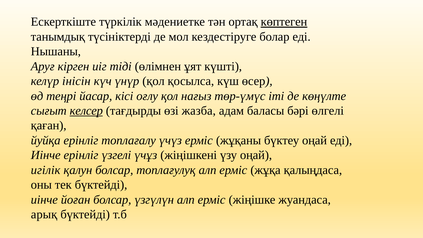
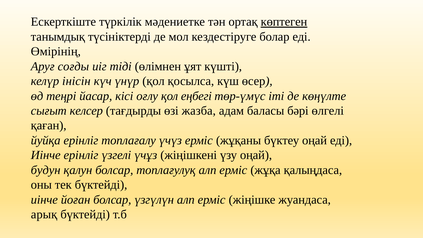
Нышаны: Нышаны -> Өмірінің
кірген: кірген -> соғды
нағыз: нағыз -> еңбегі
келсер underline: present -> none
игілік: игілік -> будун
